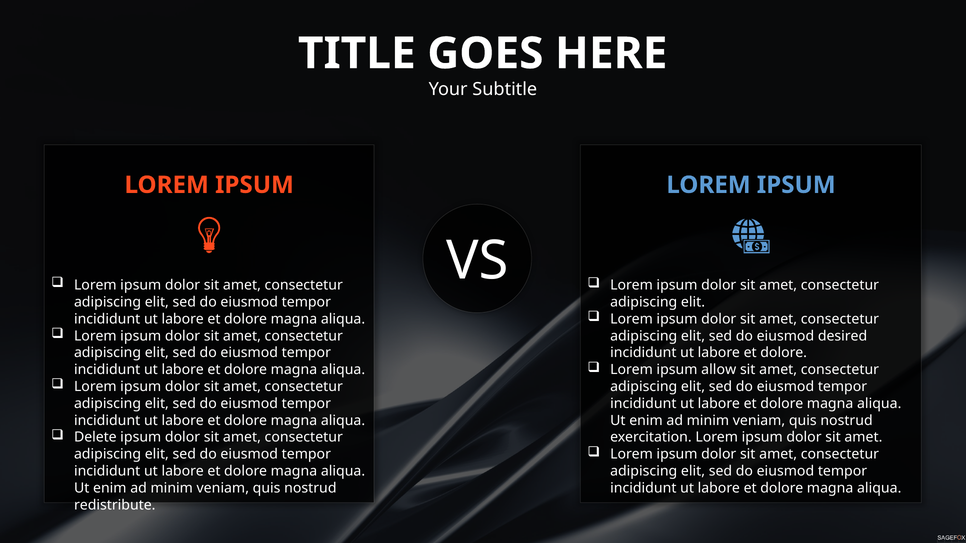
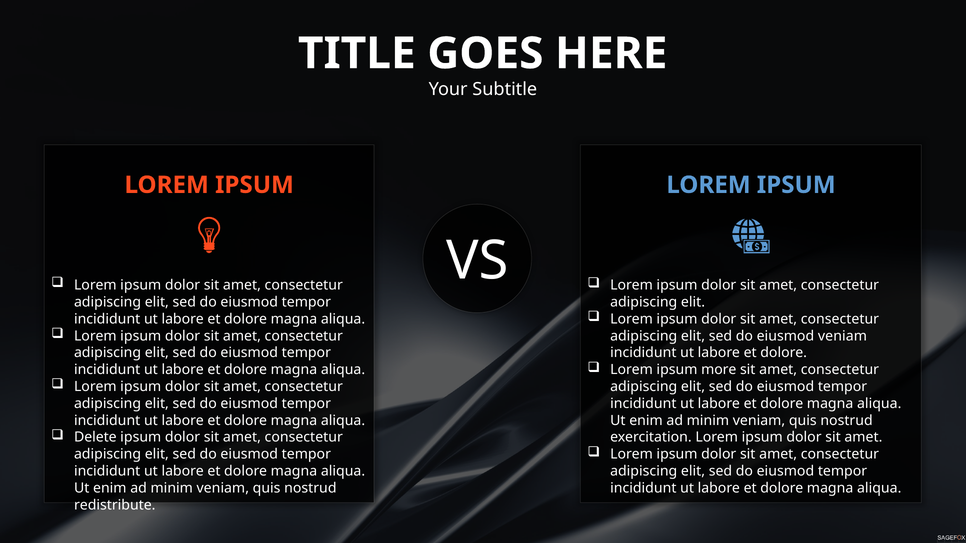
eiusmod desired: desired -> veniam
allow: allow -> more
